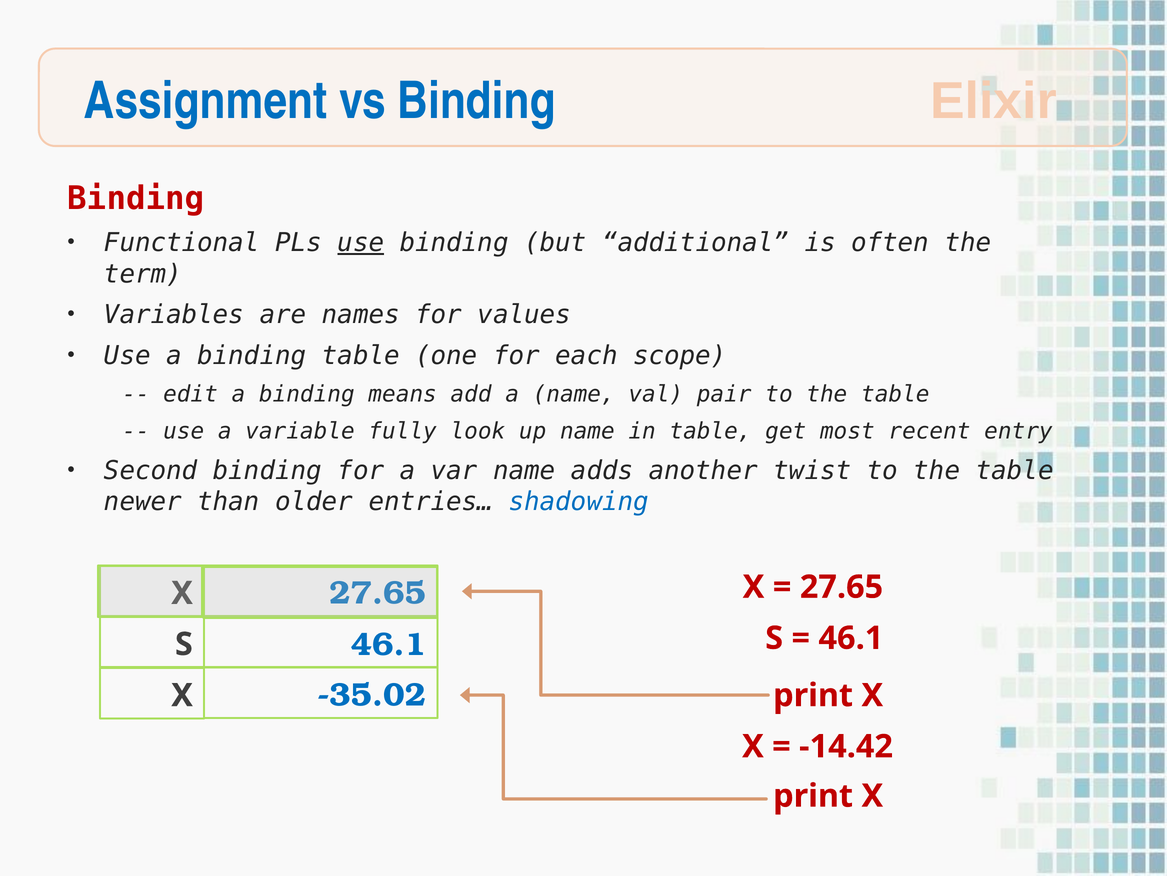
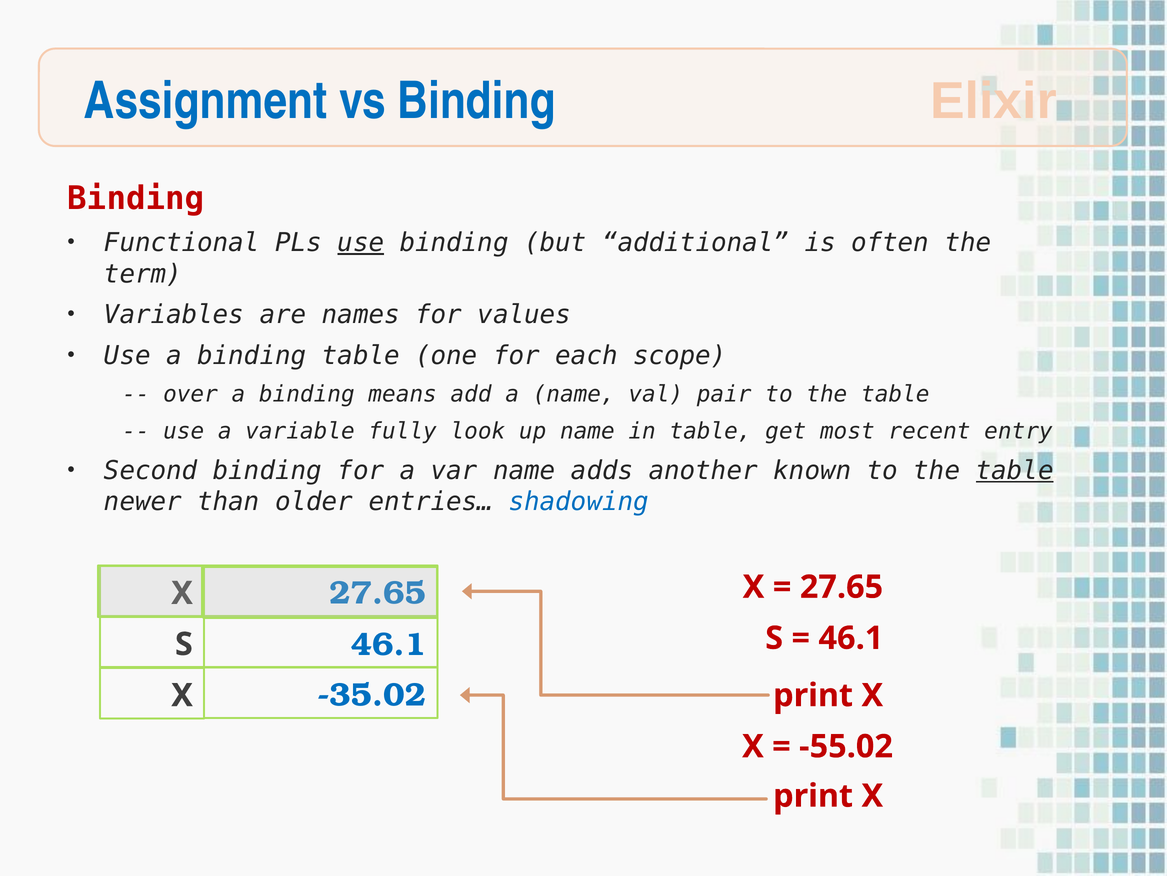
edit: edit -> over
twist: twist -> known
table at (1015, 470) underline: none -> present
-14.42: -14.42 -> -55.02
